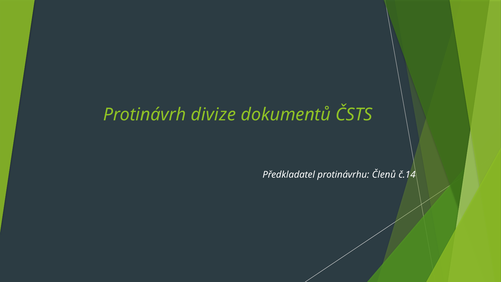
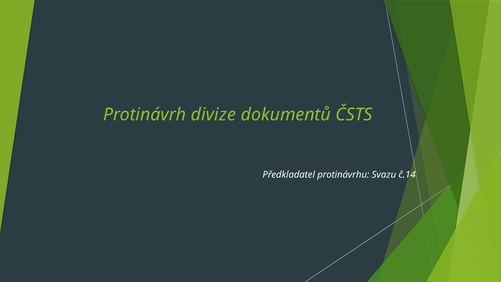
Členů: Členů -> Svazu
